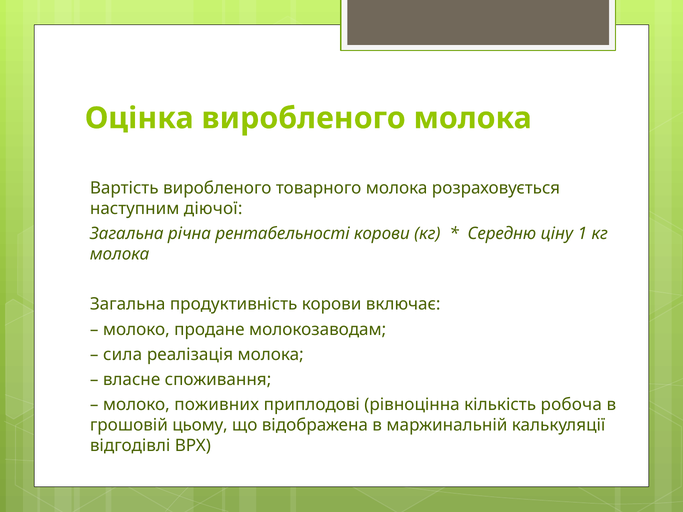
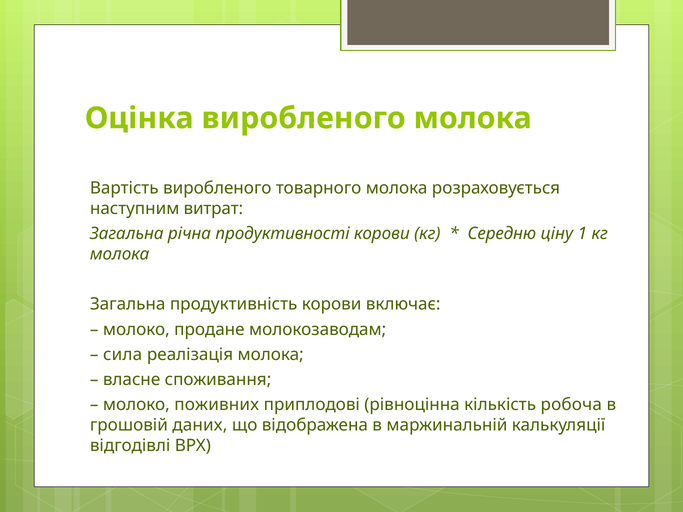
діючої: діючої -> витрат
рентабельності: рентабельності -> продуктивності
цьому: цьому -> даних
